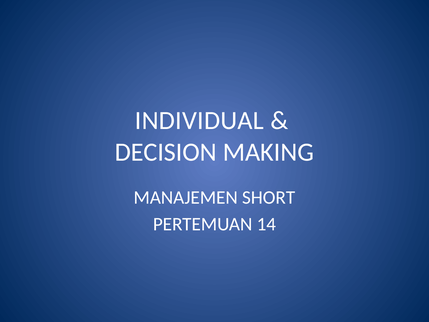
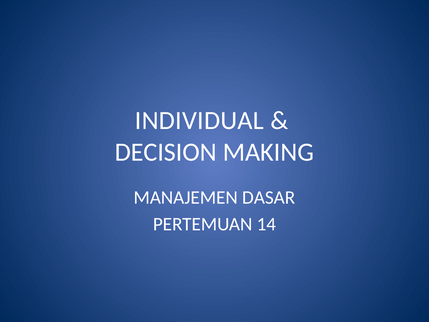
SHORT: SHORT -> DASAR
